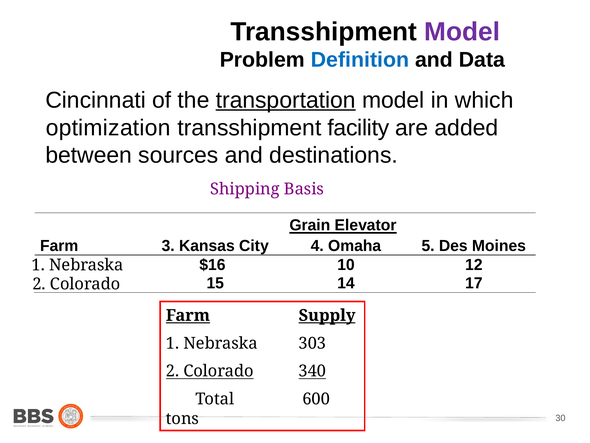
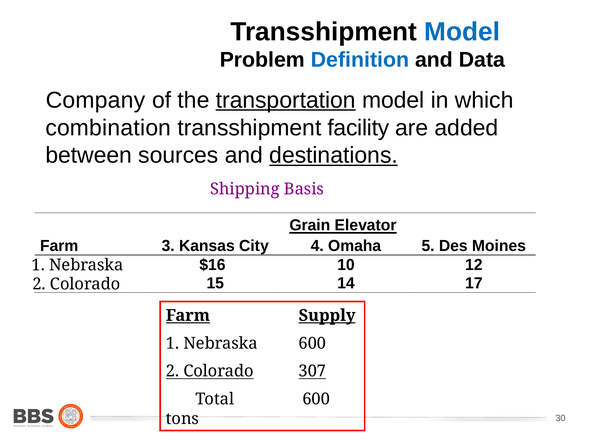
Model at (462, 32) colour: purple -> blue
Cincinnati: Cincinnati -> Company
optimization: optimization -> combination
destinations underline: none -> present
Nebraska 303: 303 -> 600
340: 340 -> 307
